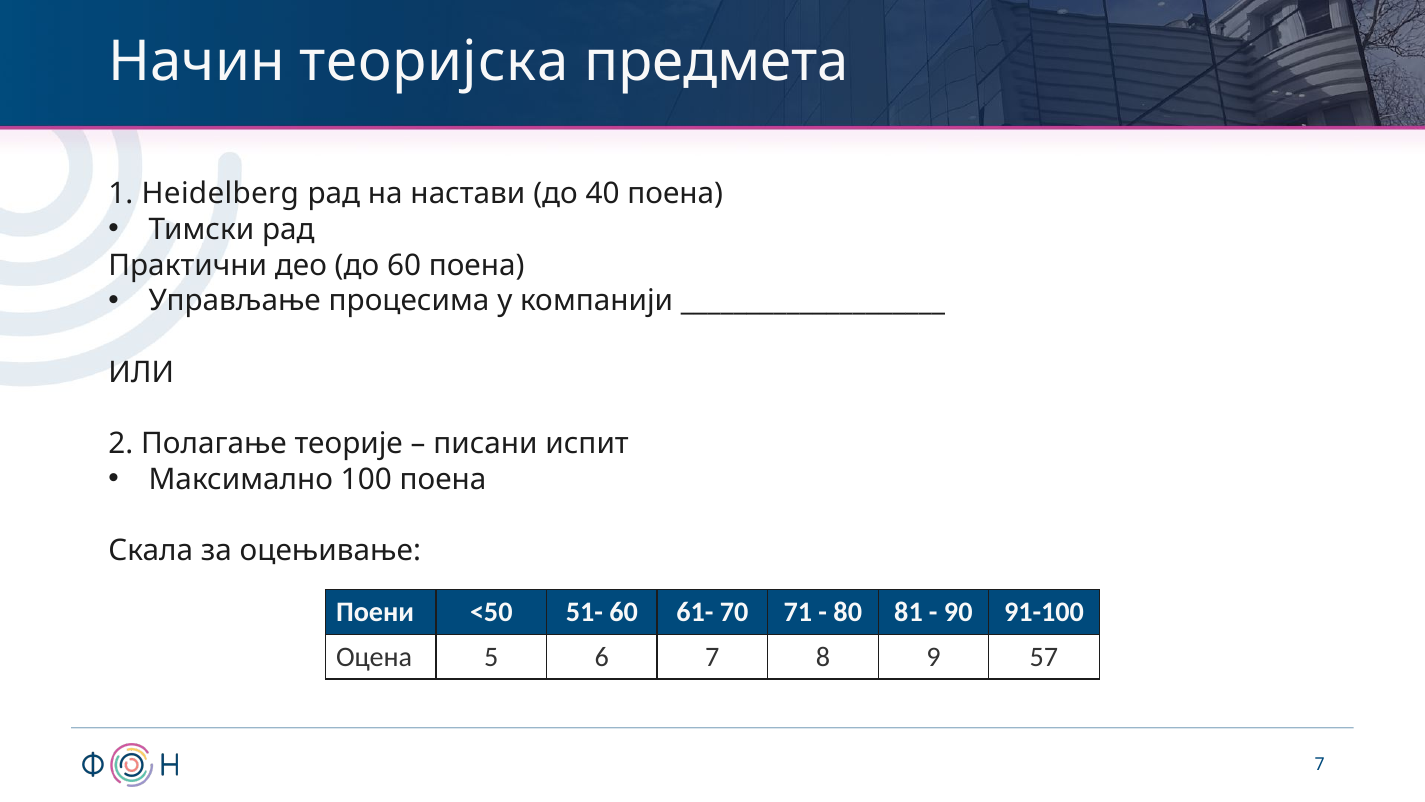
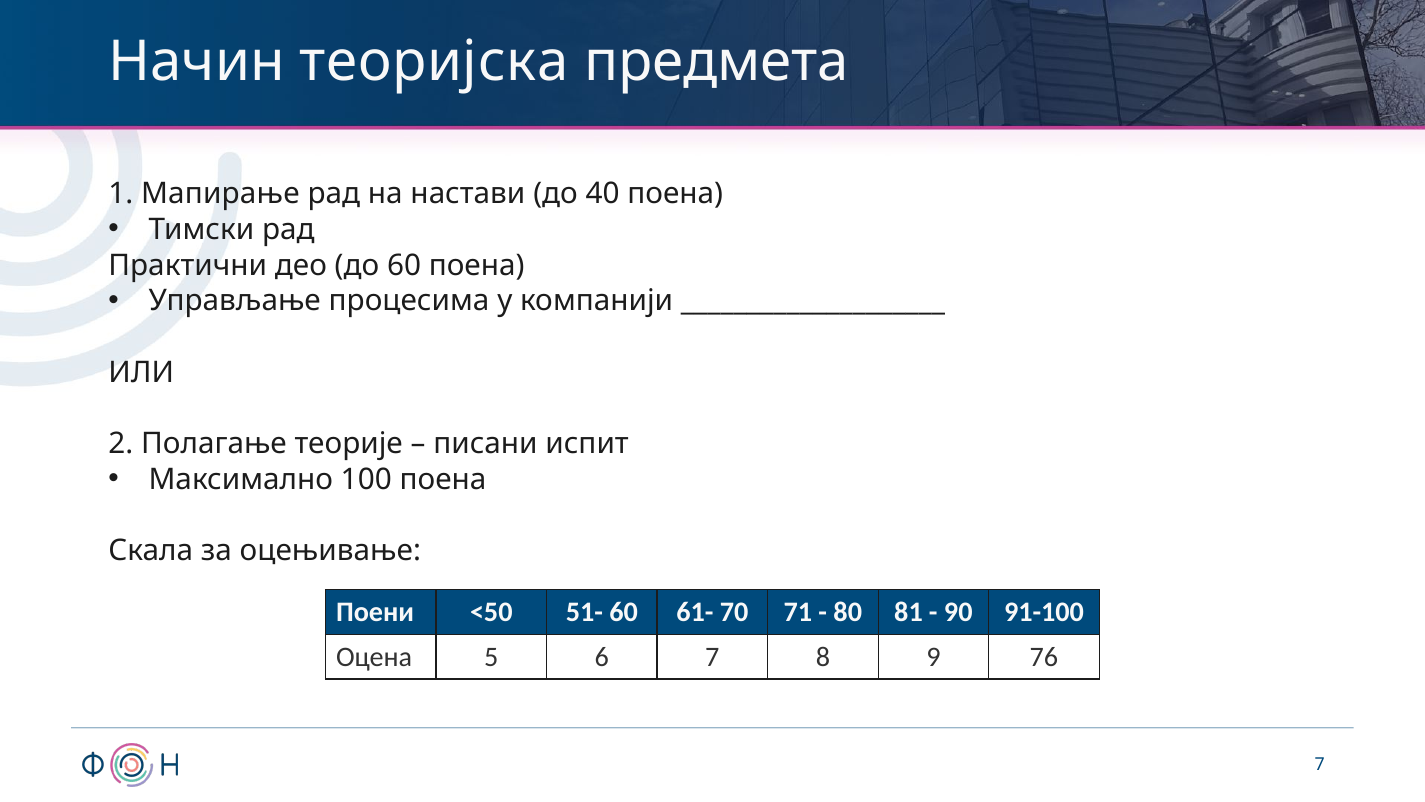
Heidelberg: Heidelberg -> Мапирање
57: 57 -> 76
